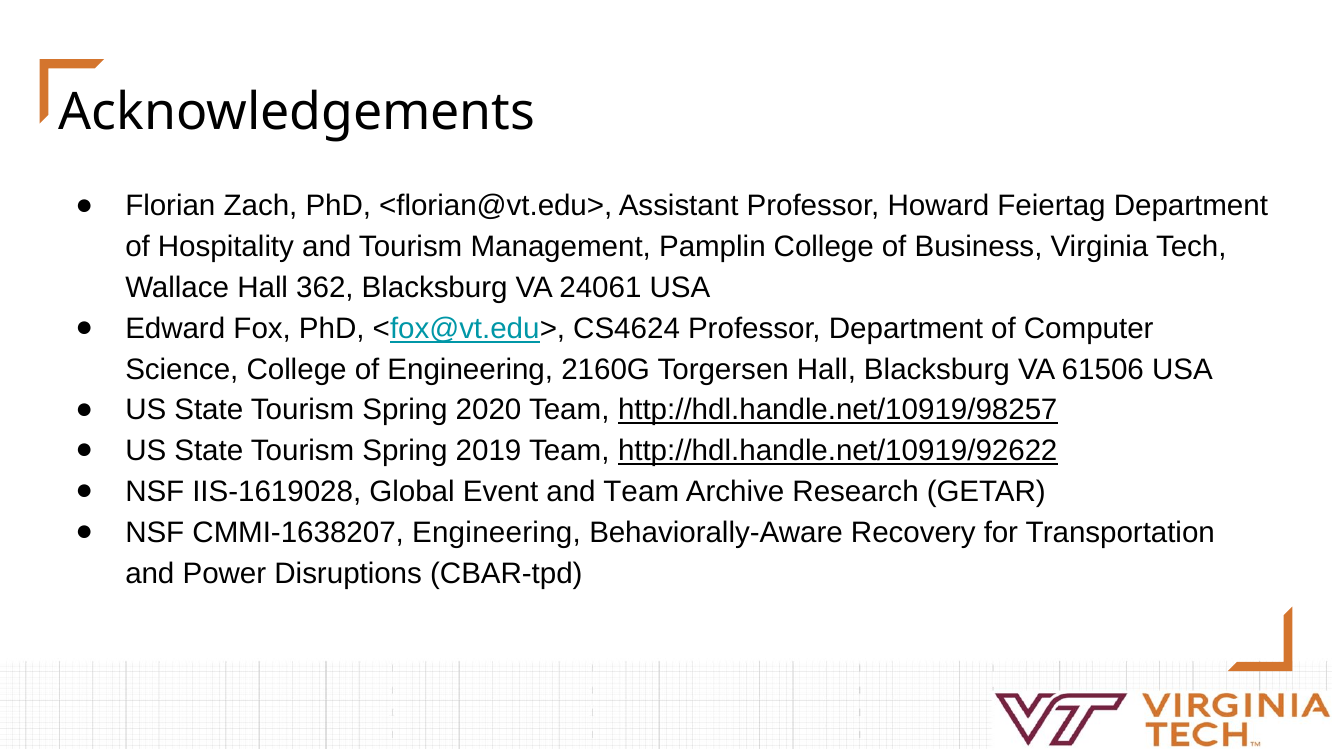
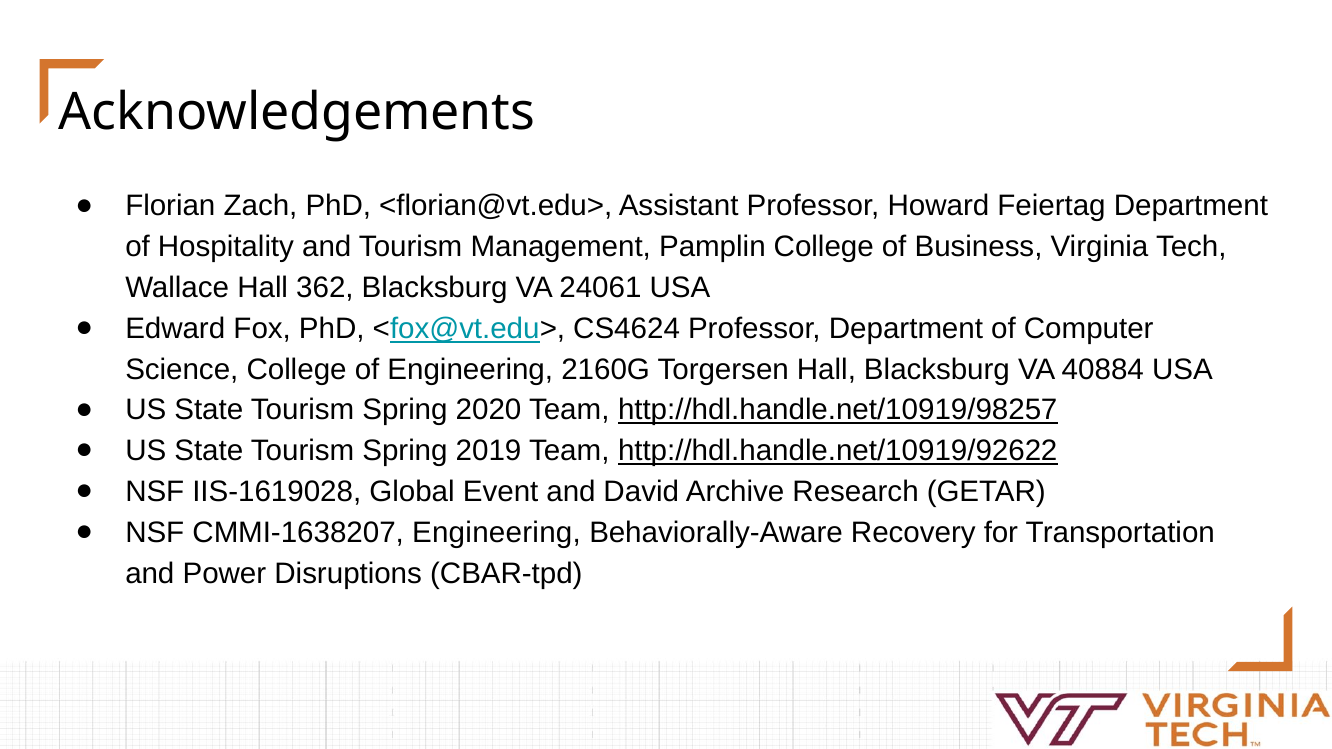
61506: 61506 -> 40884
and Team: Team -> David
